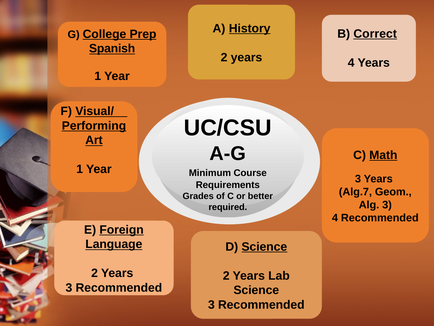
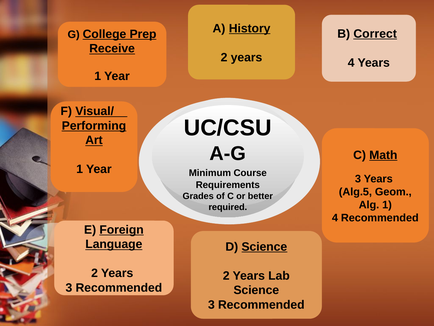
Spanish: Spanish -> Receive
Alg.7: Alg.7 -> Alg.5
Alg 3: 3 -> 1
